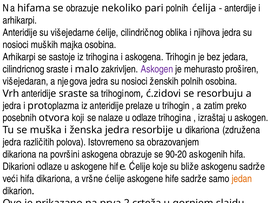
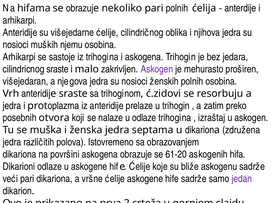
majka: majka -> njemu
resorbije: resorbije -> septama
90-20: 90-20 -> 61-20
veći hifa: hifa -> pari
jedan colour: orange -> purple
